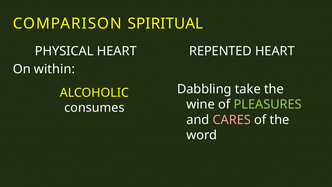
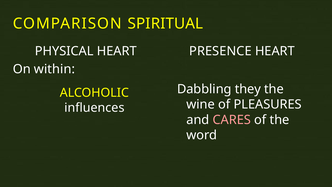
REPENTED: REPENTED -> PRESENCE
take: take -> they
PLEASURES colour: light green -> white
consumes: consumes -> influences
